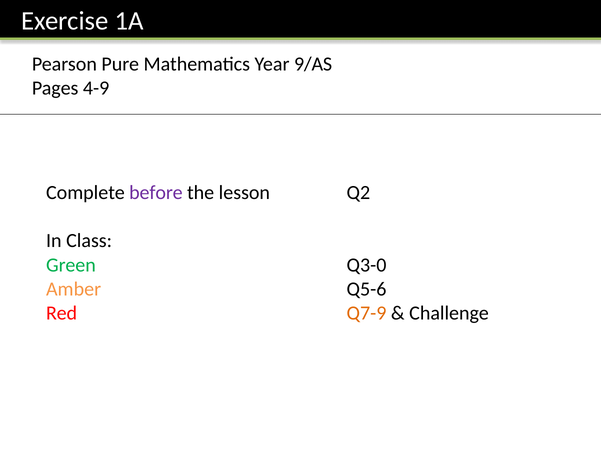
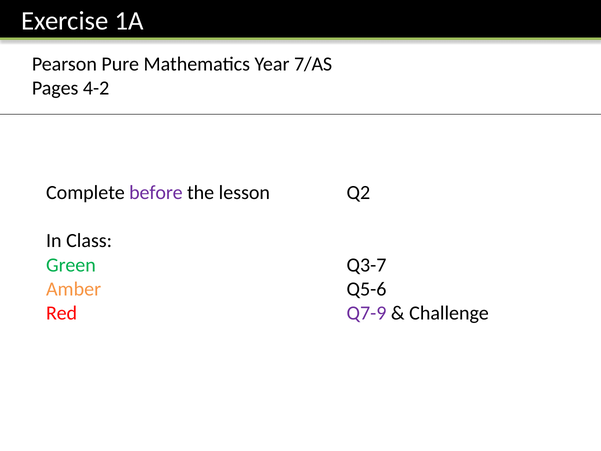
9/AS: 9/AS -> 7/AS
4-9: 4-9 -> 4-2
Q3-0: Q3-0 -> Q3-7
Q7-9 colour: orange -> purple
